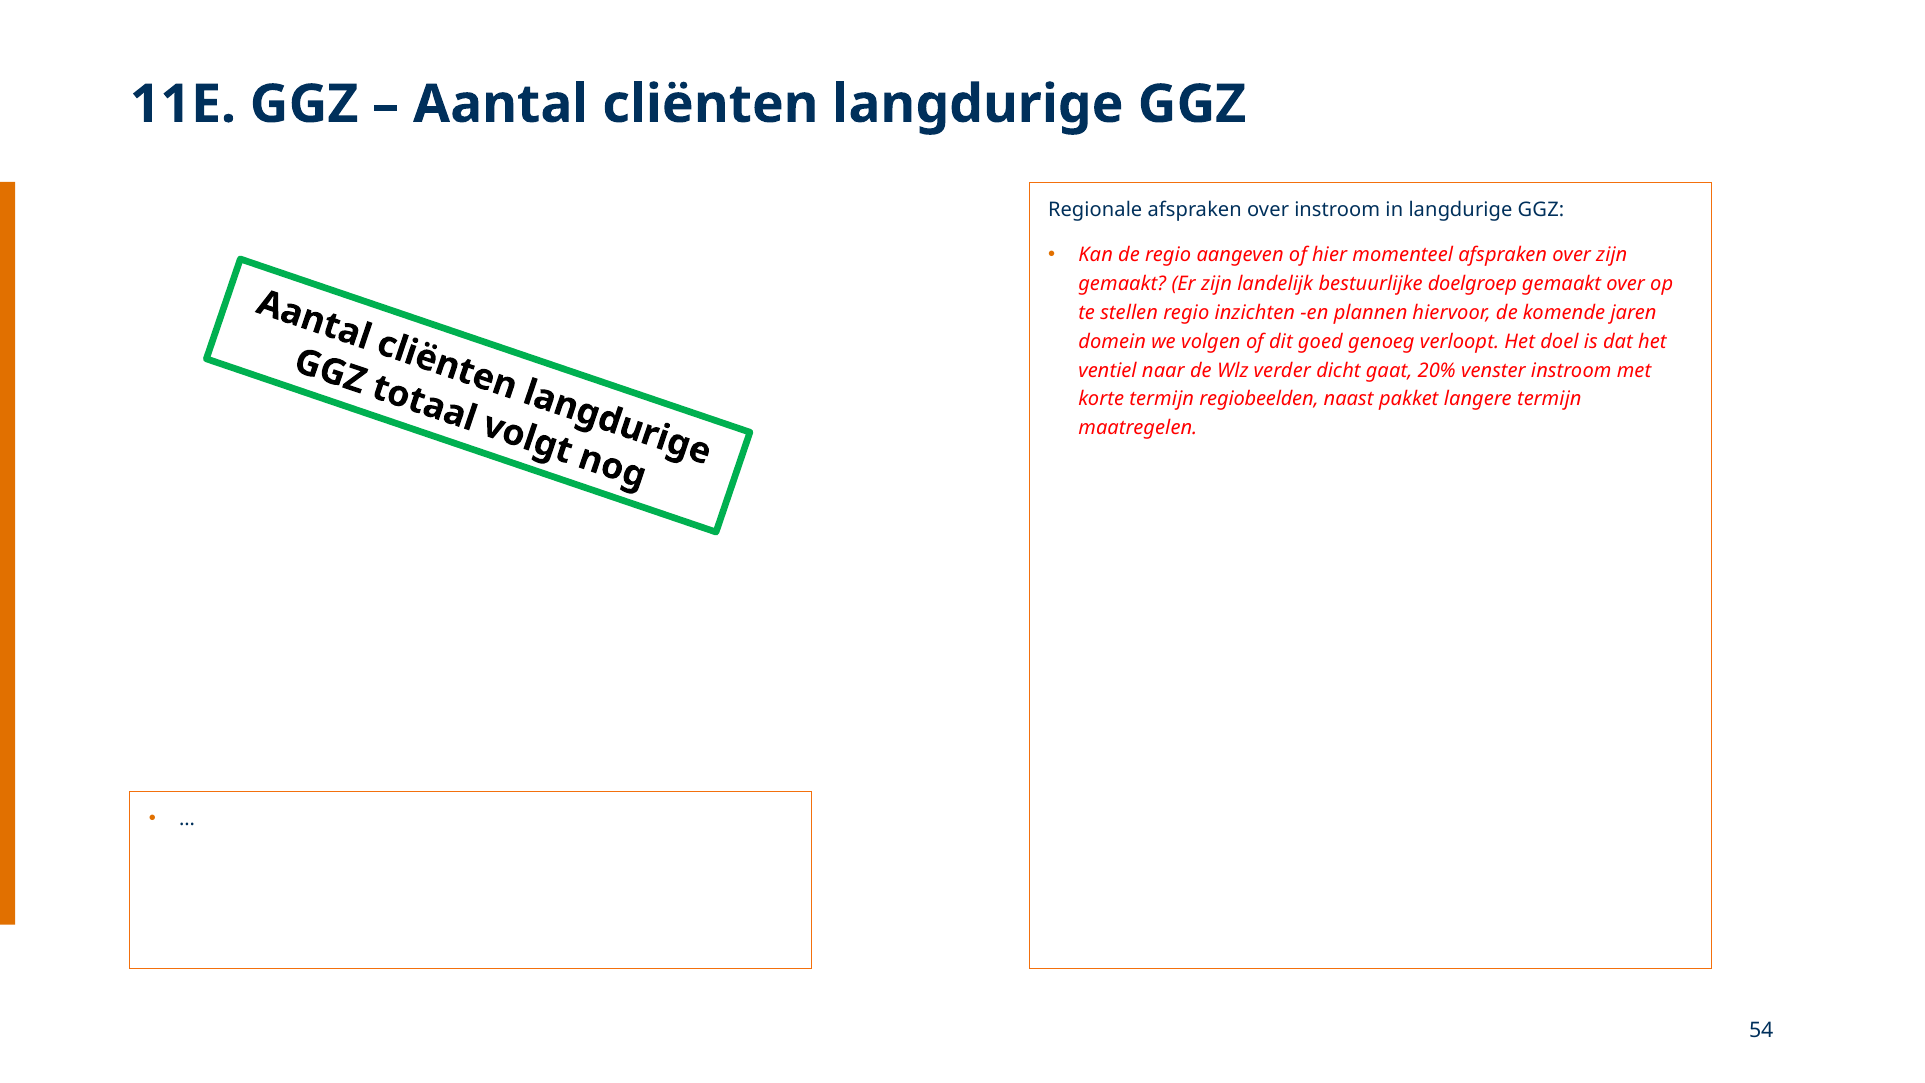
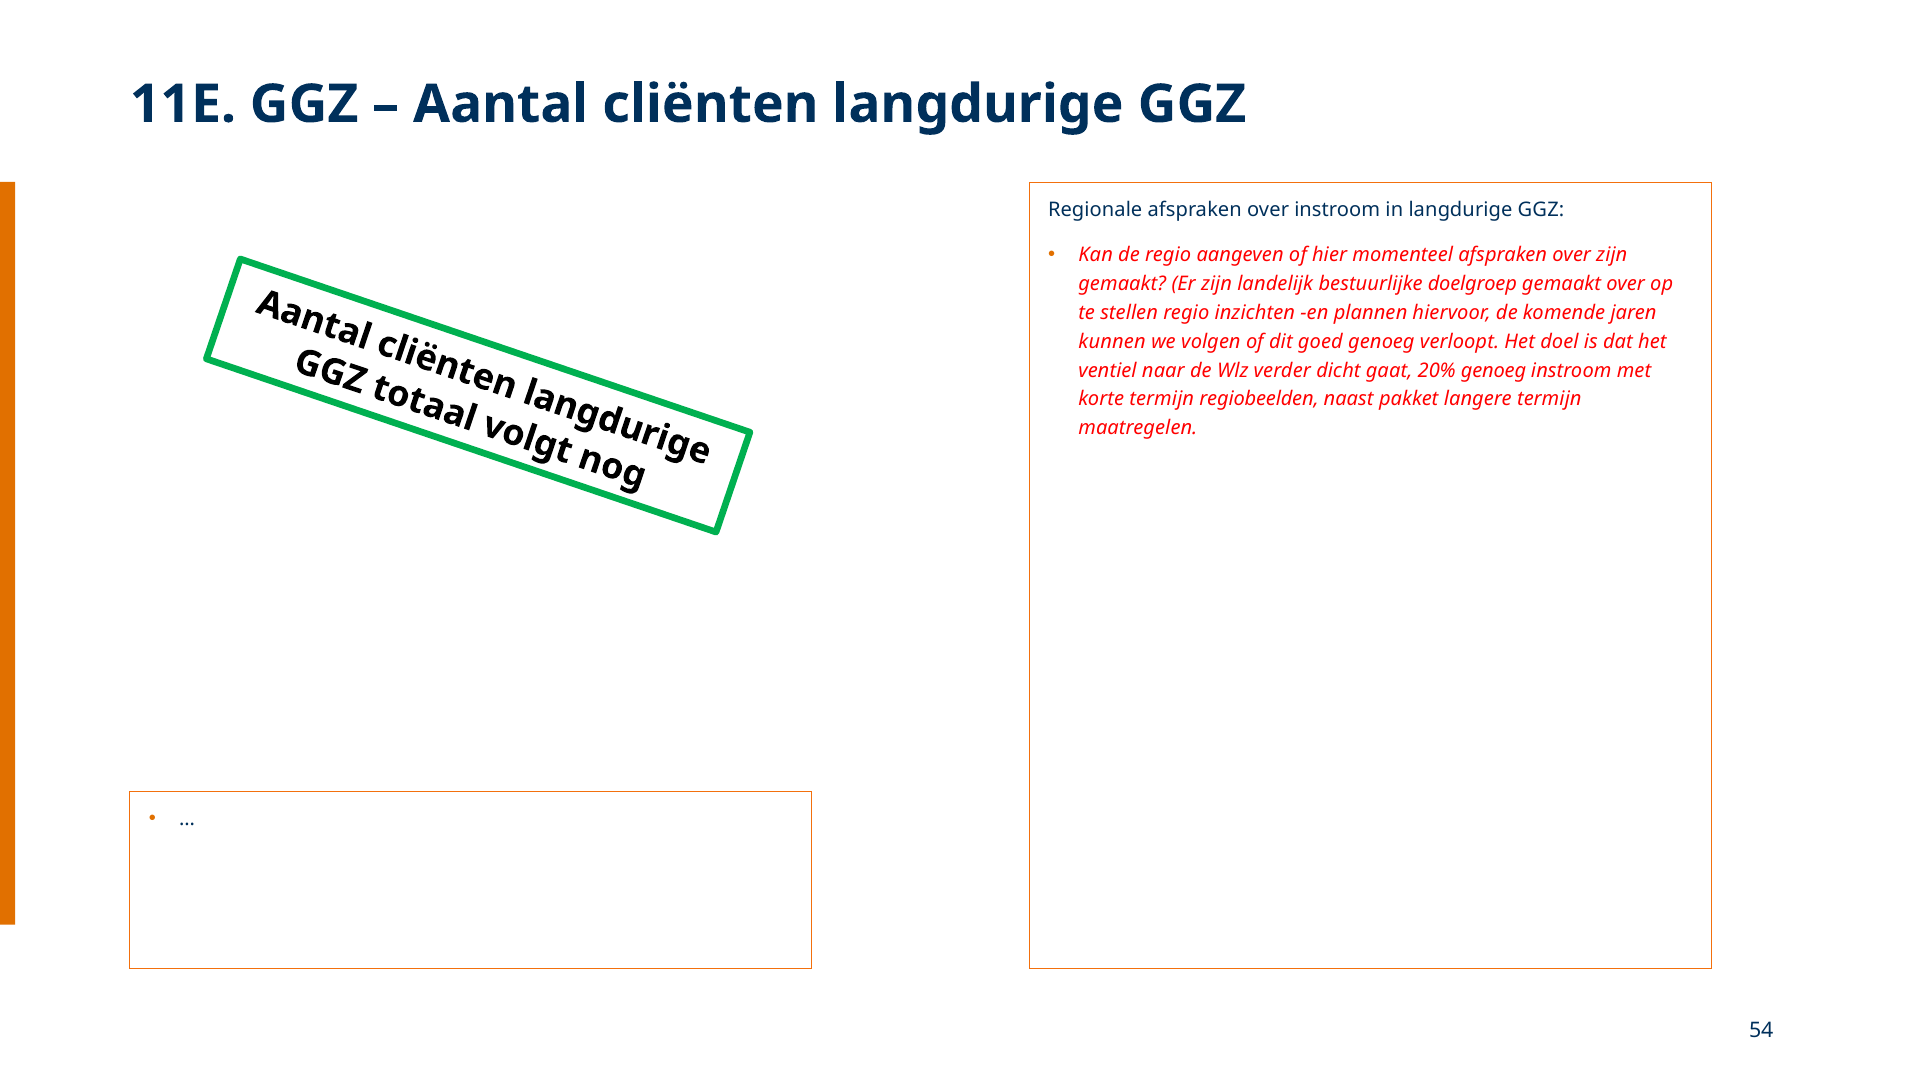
domein: domein -> kunnen
20% venster: venster -> genoeg
